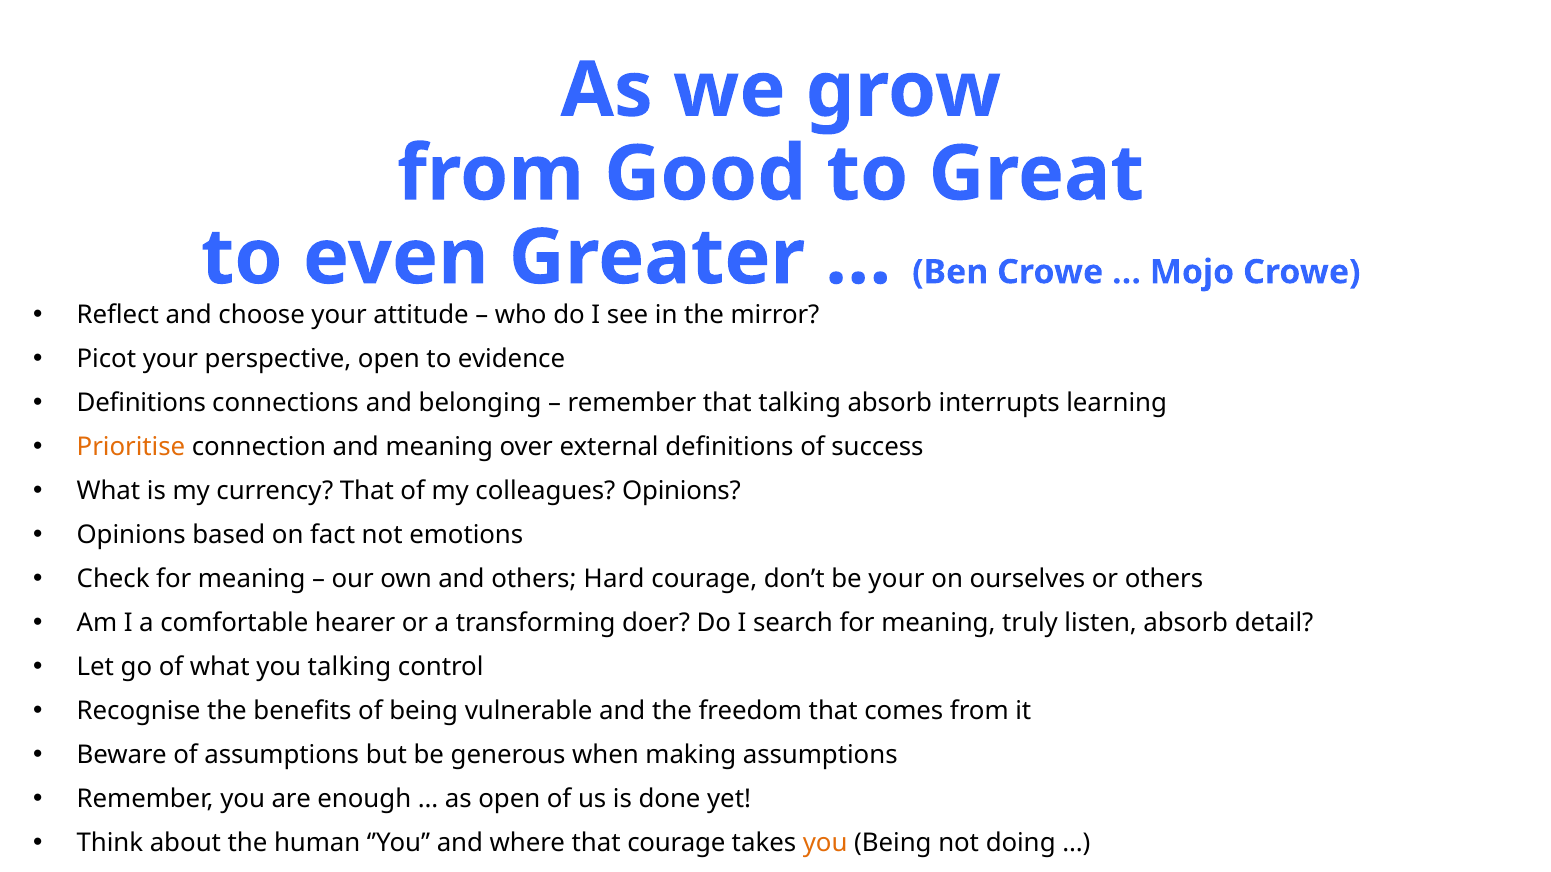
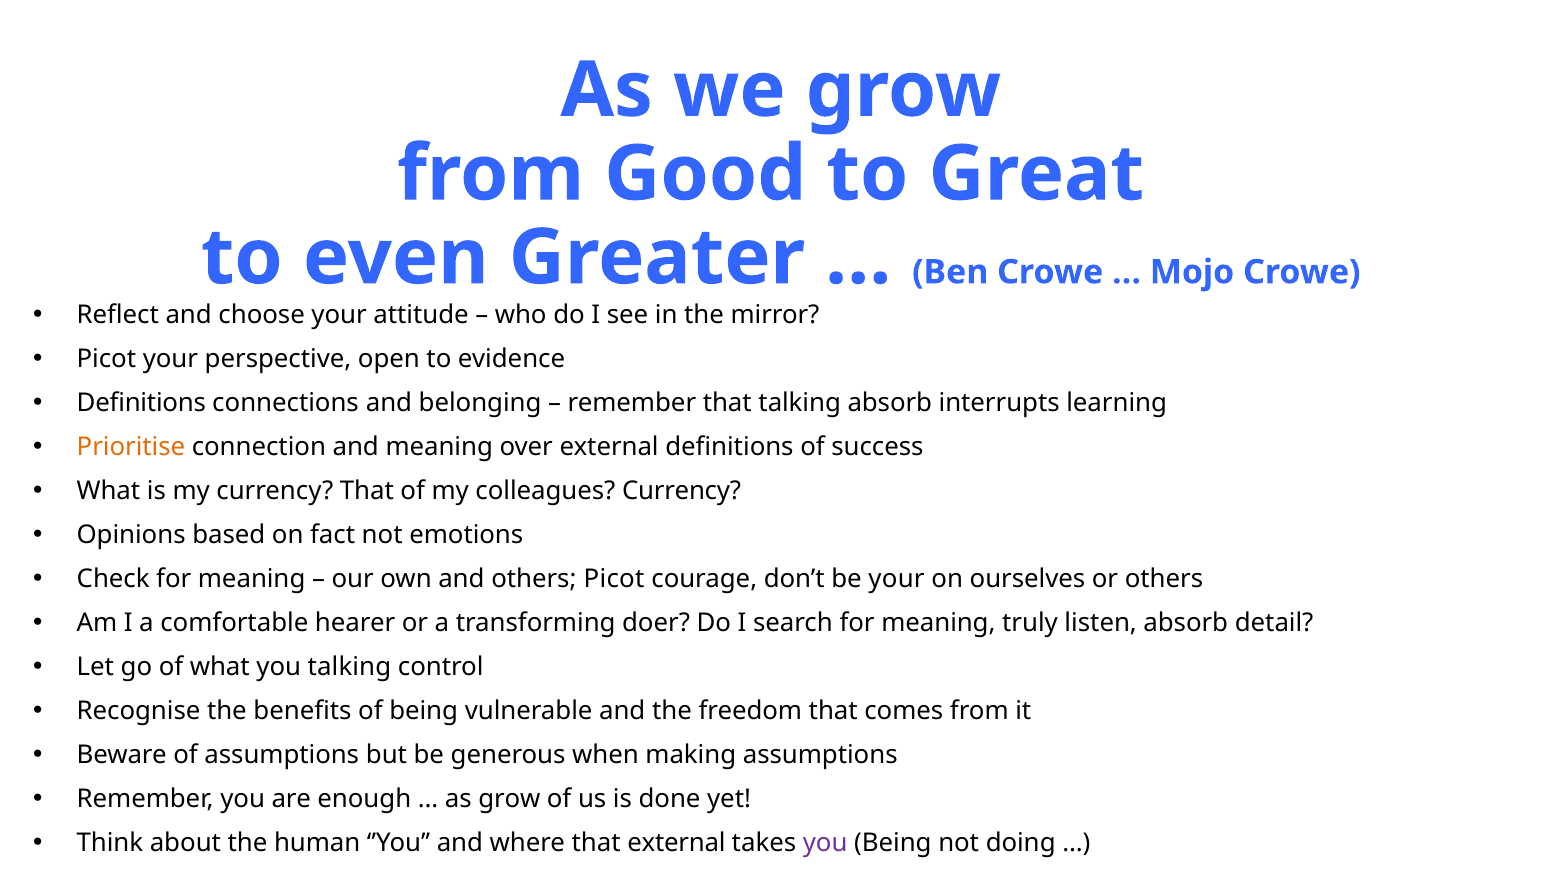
colleagues Opinions: Opinions -> Currency
others Hard: Hard -> Picot
as open: open -> grow
that courage: courage -> external
you at (825, 844) colour: orange -> purple
